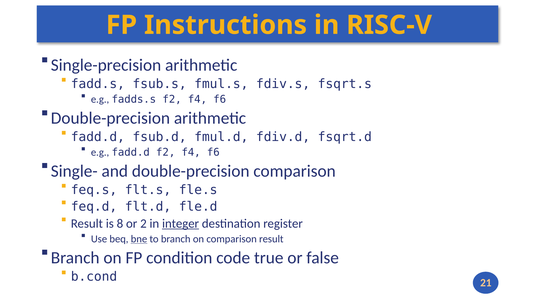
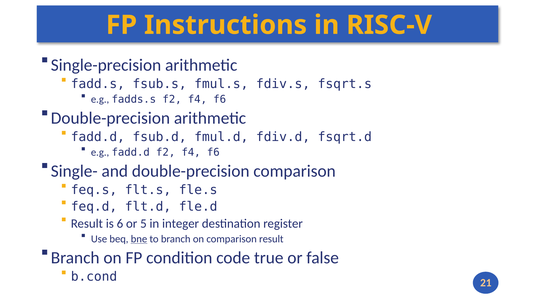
8: 8 -> 6
2: 2 -> 5
integer underline: present -> none
